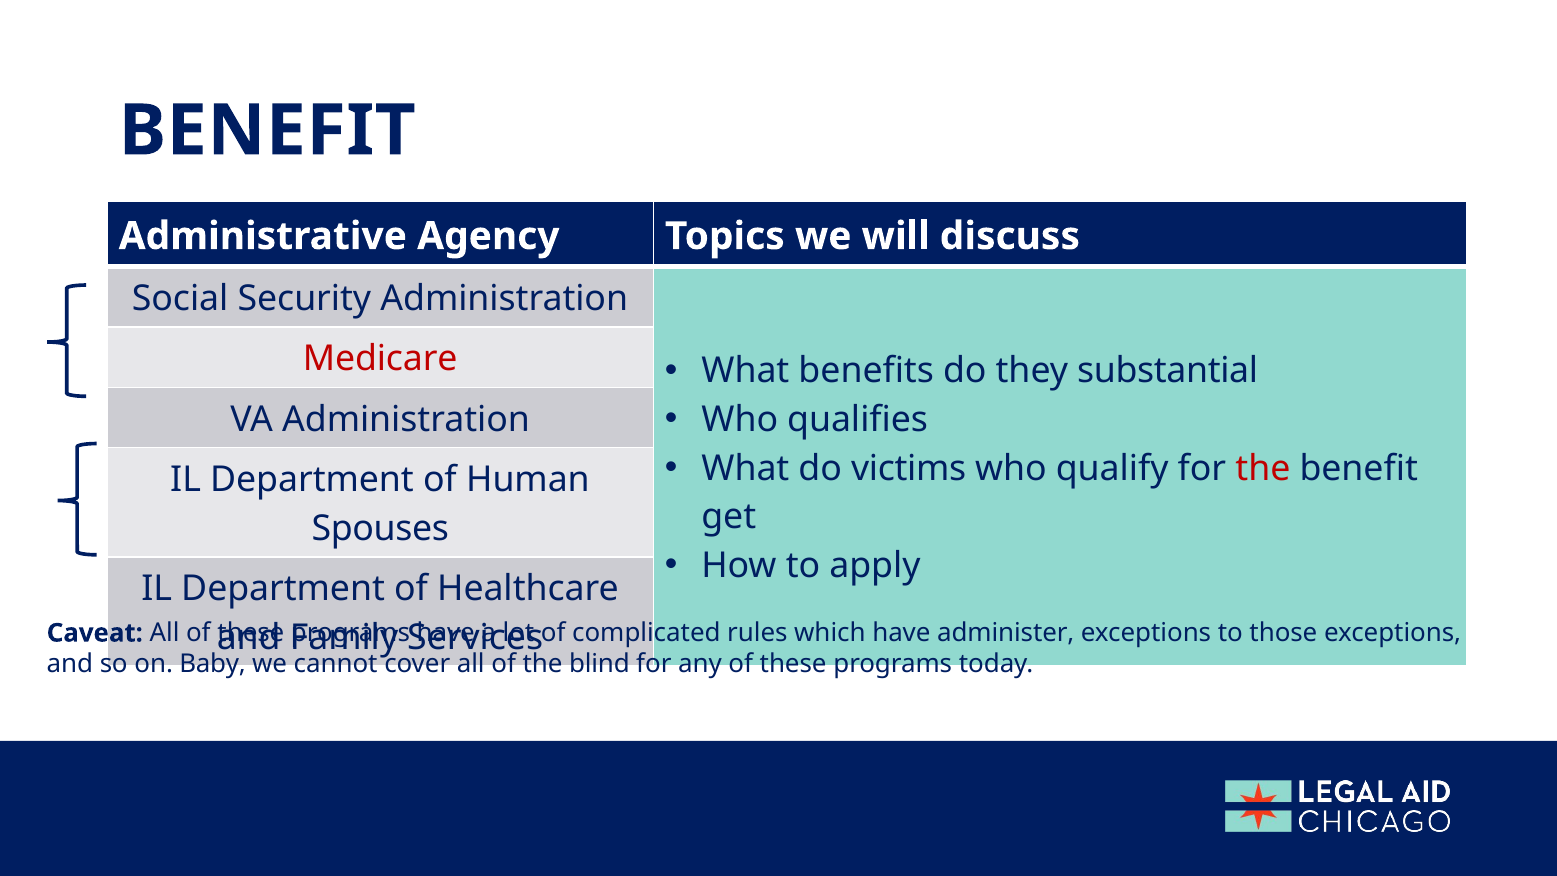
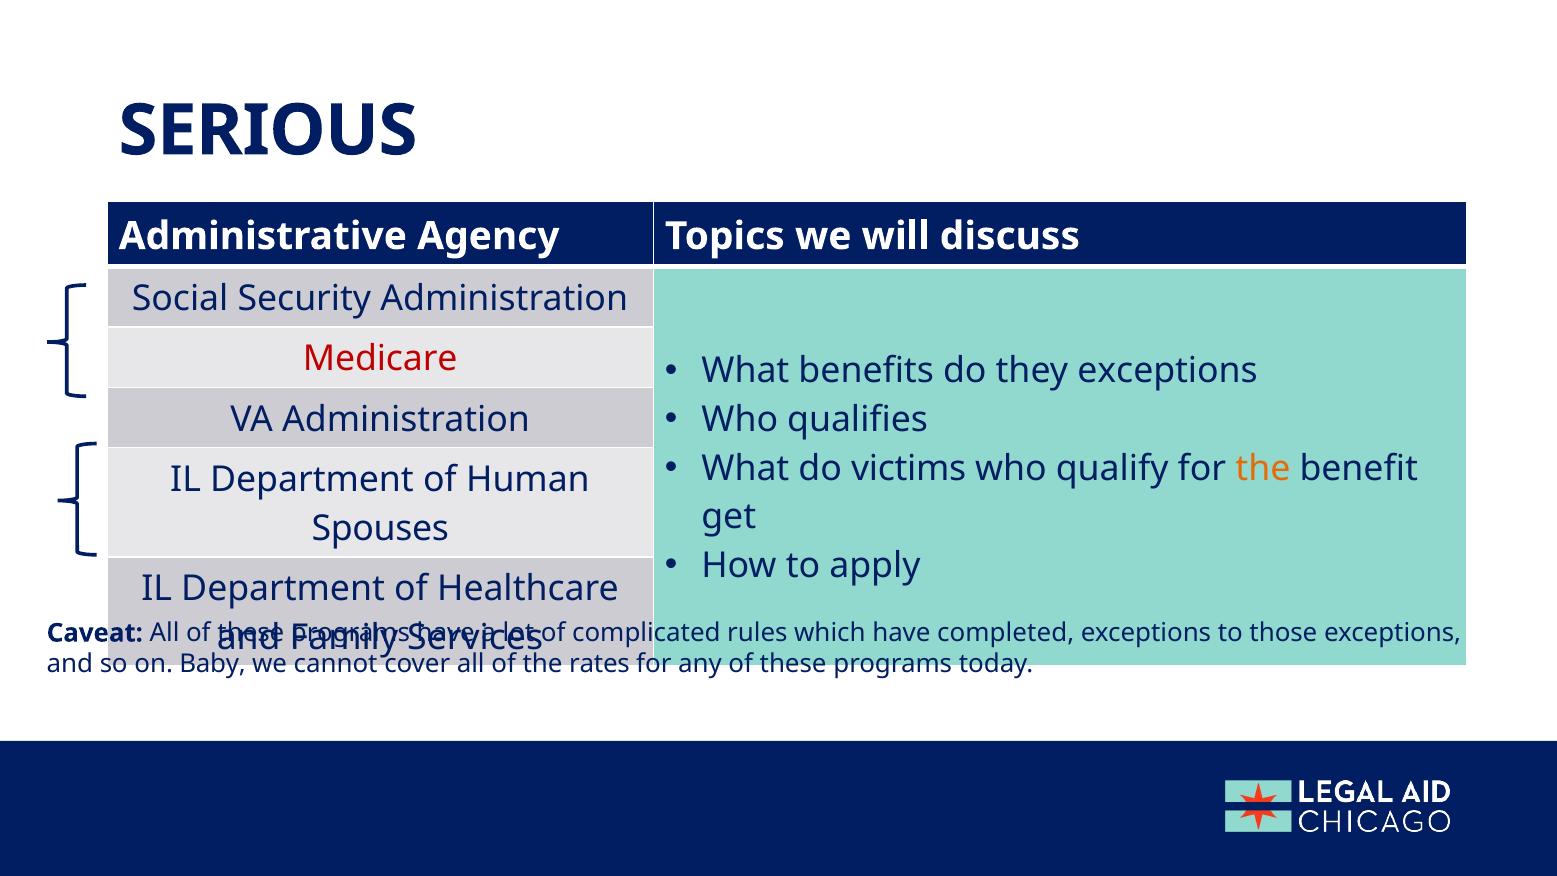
BENEFIT at (267, 131): BENEFIT -> SERIOUS
they substantial: substantial -> exceptions
the at (1263, 468) colour: red -> orange
administer: administer -> completed
blind: blind -> rates
